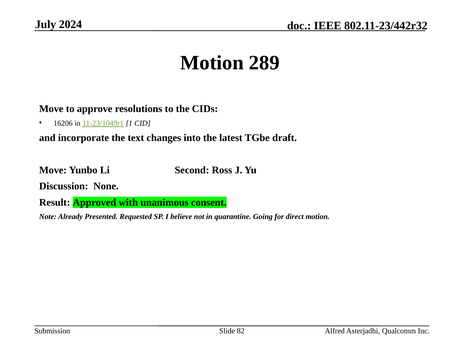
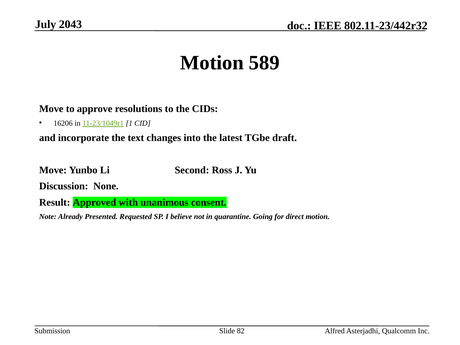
2024: 2024 -> 2043
289: 289 -> 589
